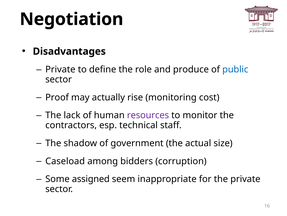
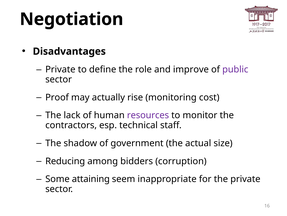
produce: produce -> improve
public colour: blue -> purple
Caseload: Caseload -> Reducing
assigned: assigned -> attaining
